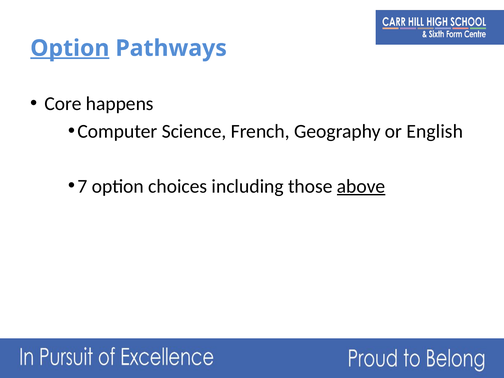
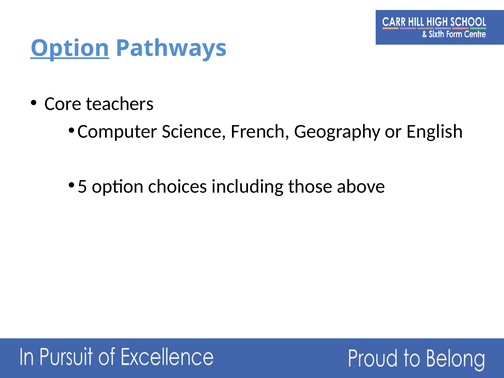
happens: happens -> teachers
7: 7 -> 5
above underline: present -> none
